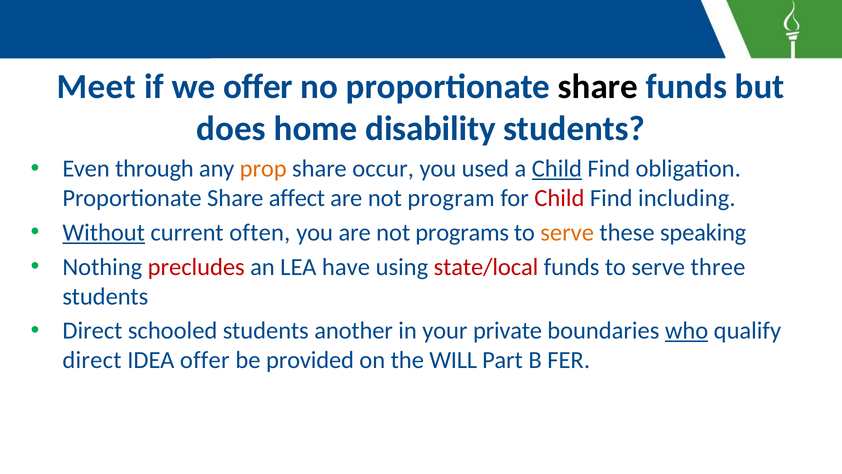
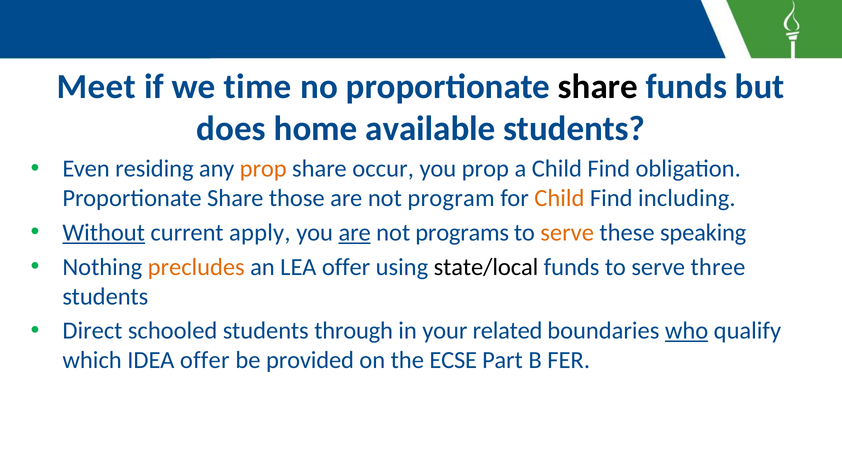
we offer: offer -> time
disability: disability -> available
through: through -> residing
you used: used -> prop
Child at (557, 169) underline: present -> none
affect: affect -> those
Child at (559, 198) colour: red -> orange
often: often -> apply
are at (355, 232) underline: none -> present
precludes colour: red -> orange
LEA have: have -> offer
state/local colour: red -> black
another: another -> through
private: private -> related
direct at (92, 360): direct -> which
WILL: WILL -> ECSE
